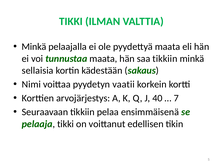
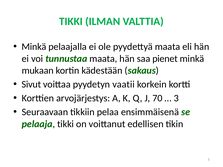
saa tikkiin: tikkiin -> pienet
sellaisia: sellaisia -> mukaan
Nimi: Nimi -> Sivut
40: 40 -> 70
7: 7 -> 3
